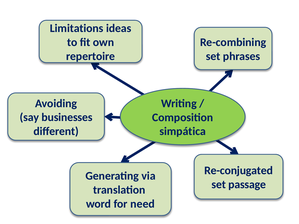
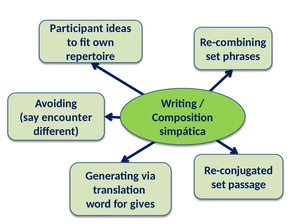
Limitations: Limitations -> Participant
businesses: businesses -> encounter
need: need -> gives
